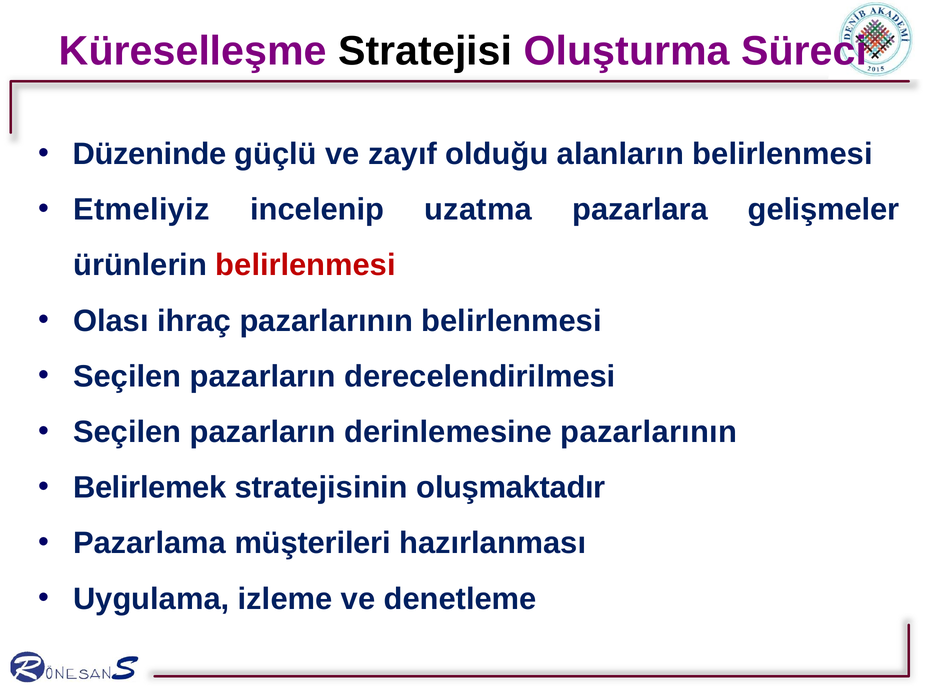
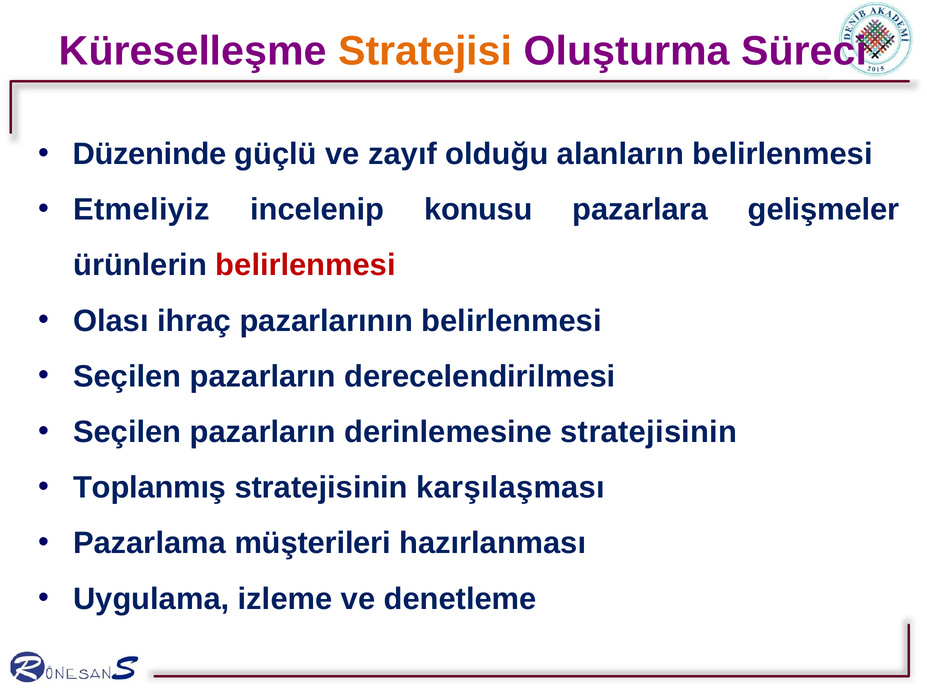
Stratejisi colour: black -> orange
uzatma: uzatma -> konusu
derinlemesine pazarlarının: pazarlarının -> stratejisinin
Belirlemek: Belirlemek -> Toplanmış
oluşmaktadır: oluşmaktadır -> karşılaşması
